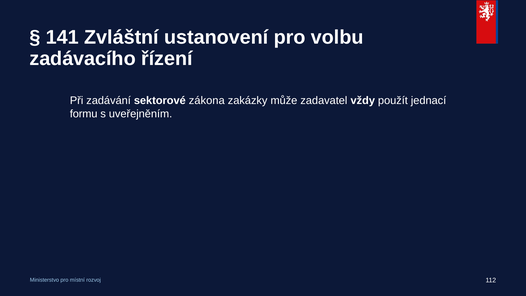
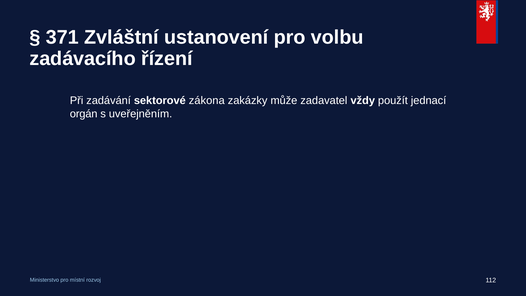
141: 141 -> 371
formu: formu -> orgán
